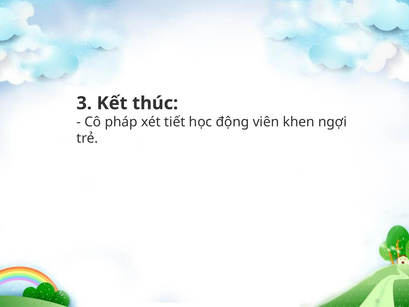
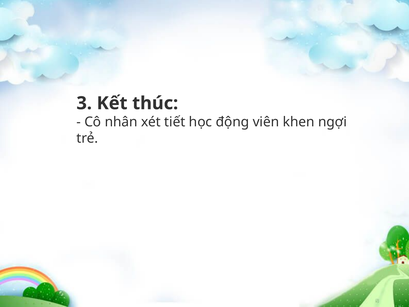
pháp: pháp -> nhân
